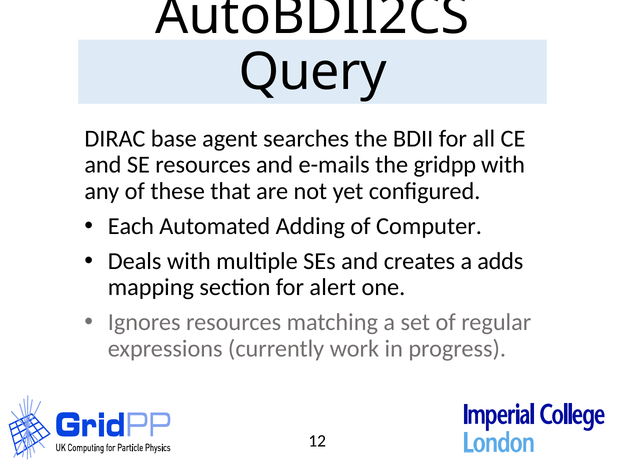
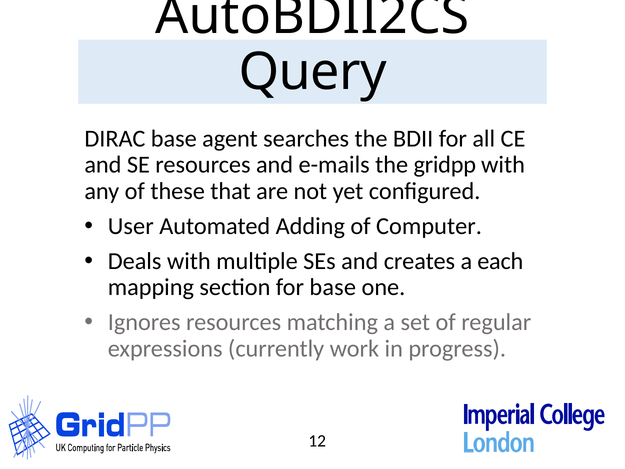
Each: Each -> User
adds: adds -> each
for alert: alert -> base
